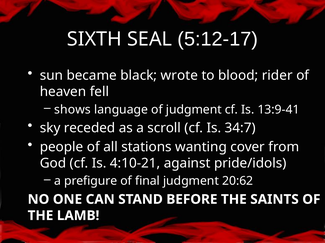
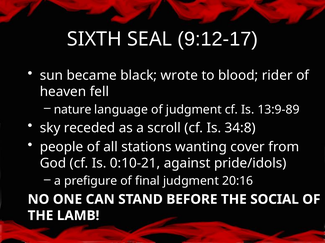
5:12-17: 5:12-17 -> 9:12-17
shows: shows -> nature
13:9-41: 13:9-41 -> 13:9-89
34:7: 34:7 -> 34:8
4:10-21: 4:10-21 -> 0:10-21
20:62: 20:62 -> 20:16
SAINTS: SAINTS -> SOCIAL
